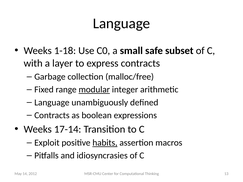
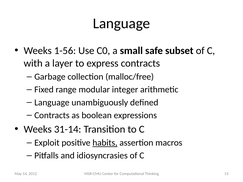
1-18: 1-18 -> 1-56
modular underline: present -> none
17-14: 17-14 -> 31-14
